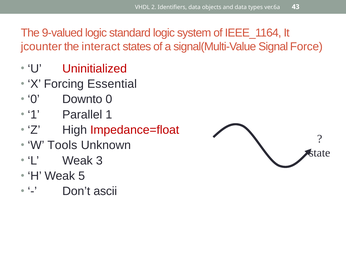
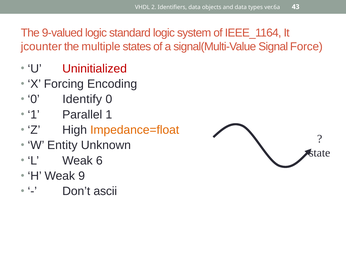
interact: interact -> multiple
Essential: Essential -> Encoding
Downto: Downto -> Identify
Impedance=float colour: red -> orange
Tools: Tools -> Entity
3: 3 -> 6
5: 5 -> 9
